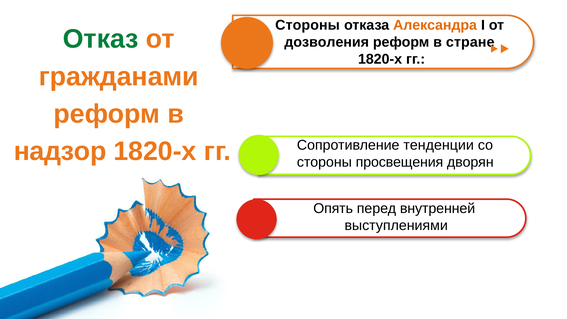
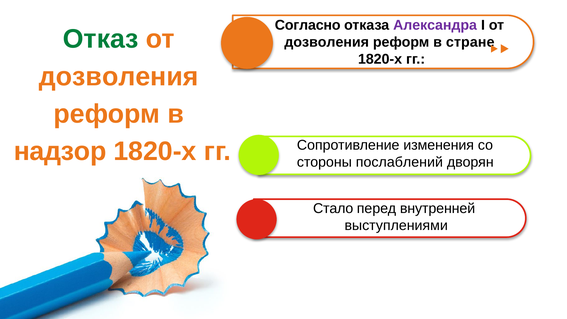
Стороны at (308, 25): Стороны -> Согласно
Александра colour: orange -> purple
гражданами at (119, 77): гражданами -> дозволения
тенденции: тенденции -> изменения
просвещения: просвещения -> послаблений
Опять: Опять -> Стало
